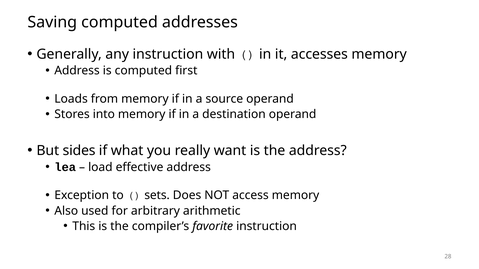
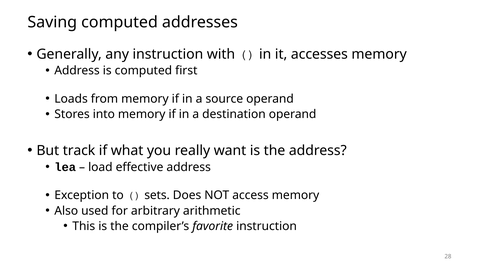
sides: sides -> track
